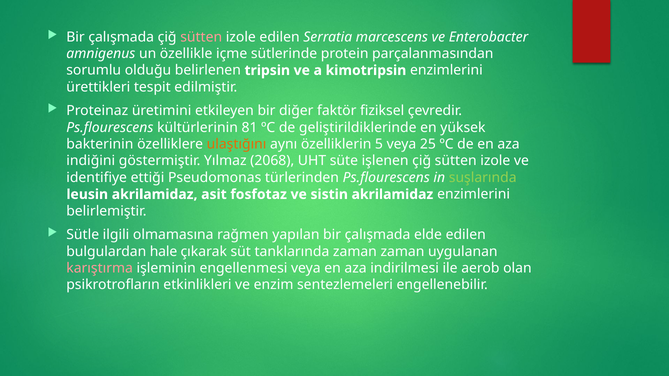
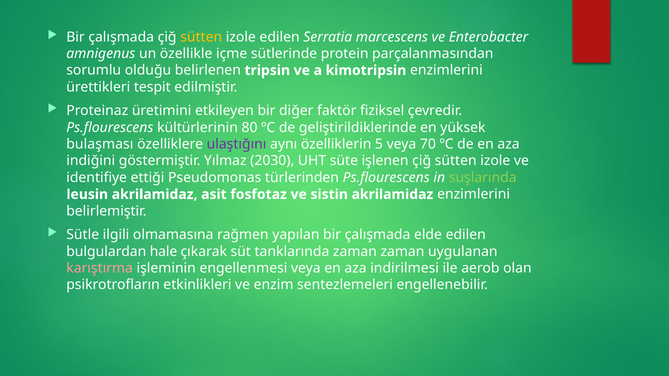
sütten at (201, 37) colour: pink -> yellow
81: 81 -> 80
bakterinin: bakterinin -> bulaşması
ulaştığını colour: orange -> purple
25: 25 -> 70
2068: 2068 -> 2030
